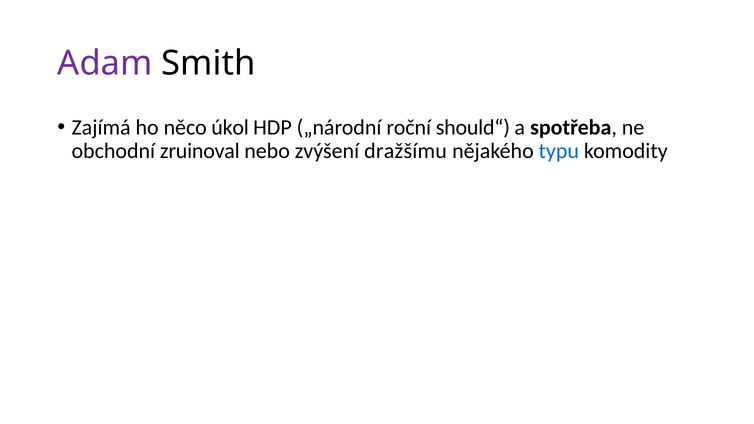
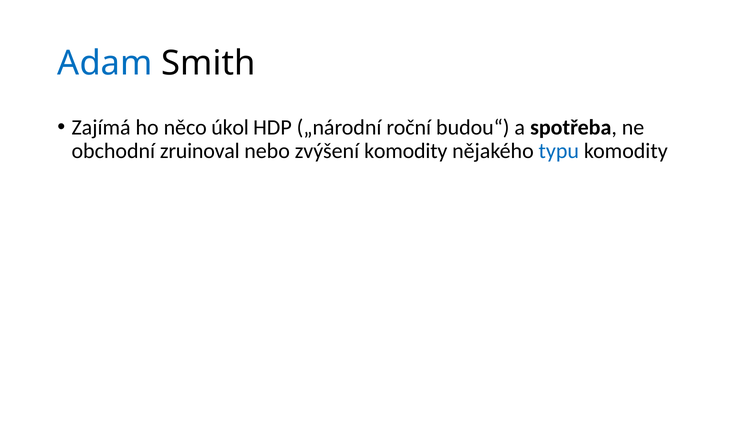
Adam colour: purple -> blue
should“: should“ -> budou“
zvýšení dražšímu: dražšímu -> komodity
